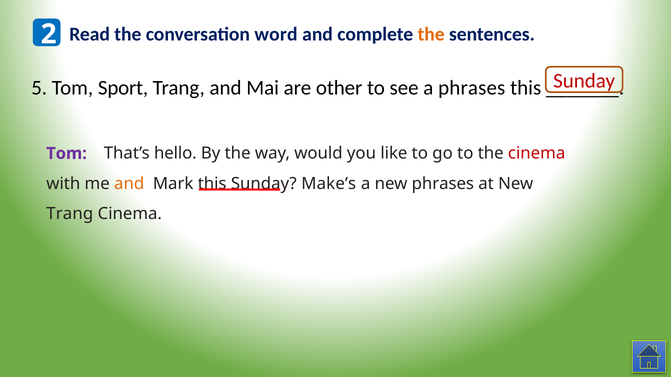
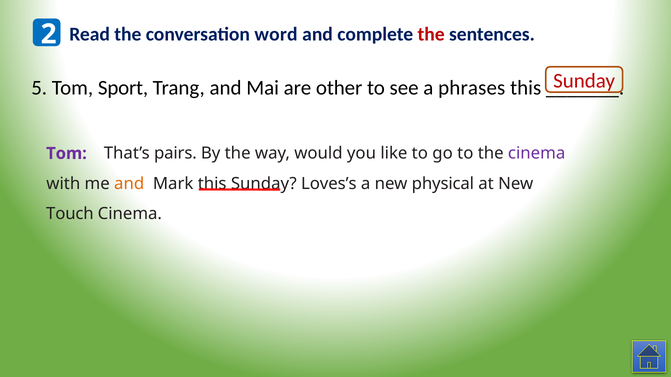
the at (431, 34) colour: orange -> red
hello: hello -> pairs
cinema at (537, 154) colour: red -> purple
Make’s: Make’s -> Loves’s
new phrases: phrases -> physical
Trang at (70, 214): Trang -> Touch
